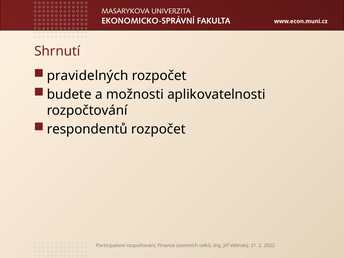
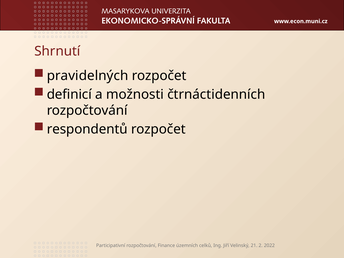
budete: budete -> definicí
aplikovatelnosti: aplikovatelnosti -> čtrnáctidenních
